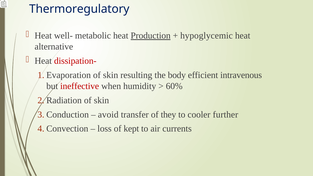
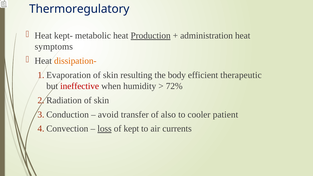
well-: well- -> kept-
hypoglycemic: hypoglycemic -> administration
alternative: alternative -> symptoms
dissipation- colour: red -> orange
intravenous: intravenous -> therapeutic
60%: 60% -> 72%
they: they -> also
further: further -> patient
loss underline: none -> present
